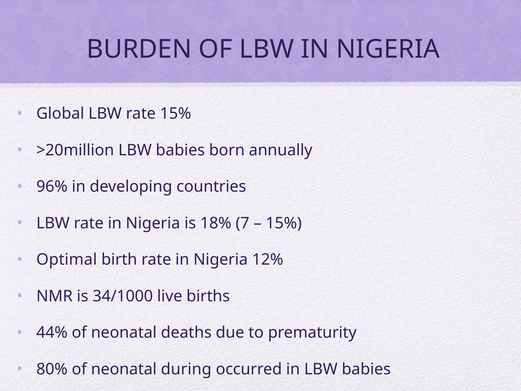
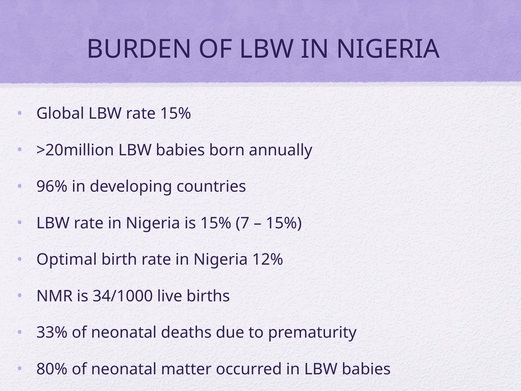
is 18%: 18% -> 15%
44%: 44% -> 33%
during: during -> matter
